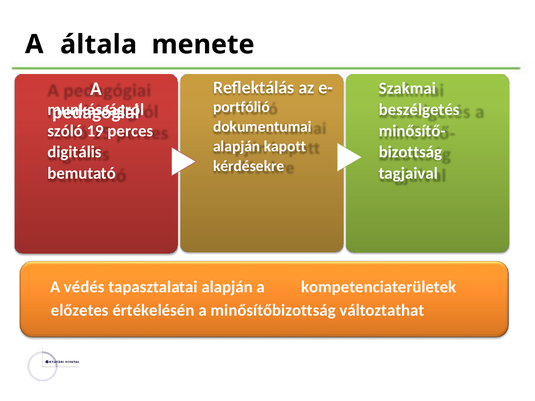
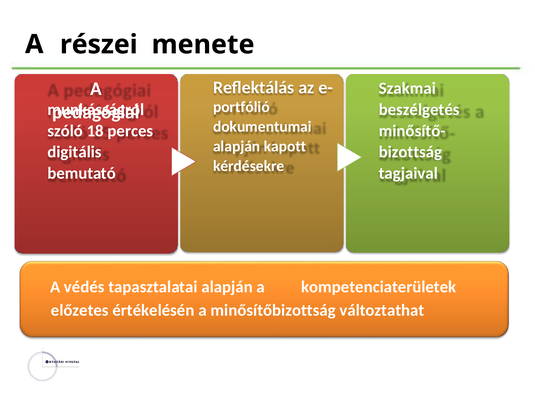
általa: általa -> részei
19: 19 -> 18
